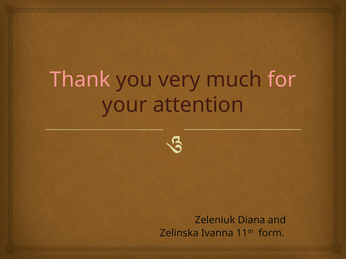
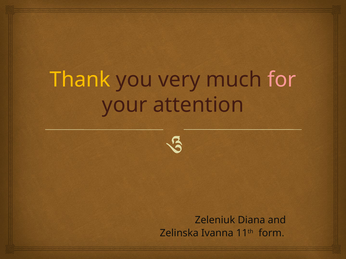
Thank colour: pink -> yellow
